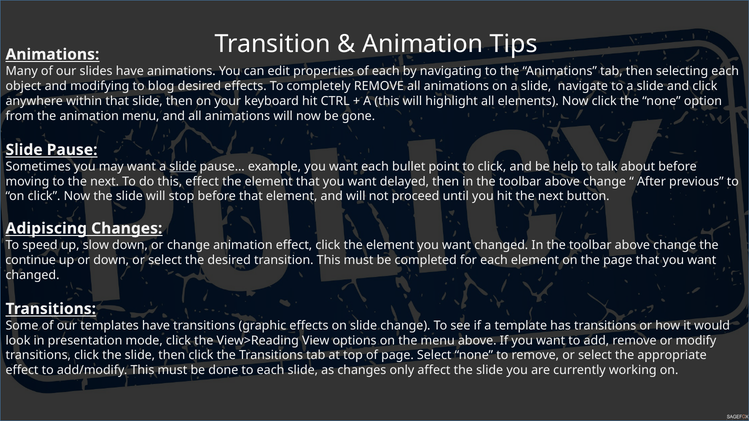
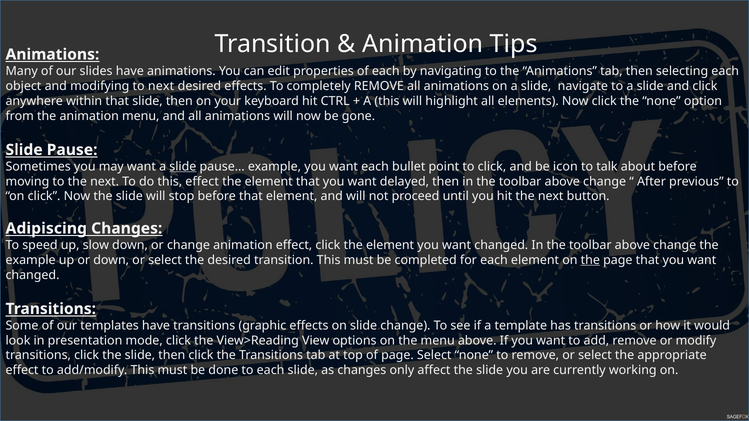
to blog: blog -> next
help: help -> icon
continue at (31, 260): continue -> example
the at (590, 260) underline: none -> present
